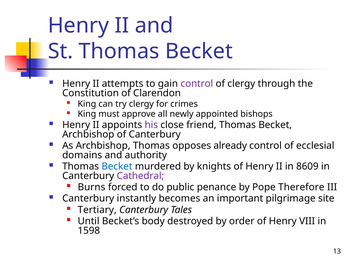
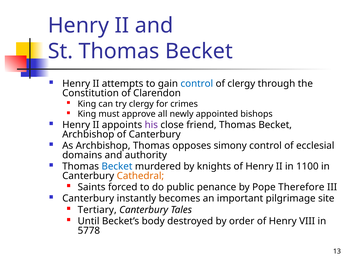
control at (197, 84) colour: purple -> blue
already: already -> simony
8609: 8609 -> 1100
Cathedral colour: purple -> orange
Burns: Burns -> Saints
1598: 1598 -> 5778
